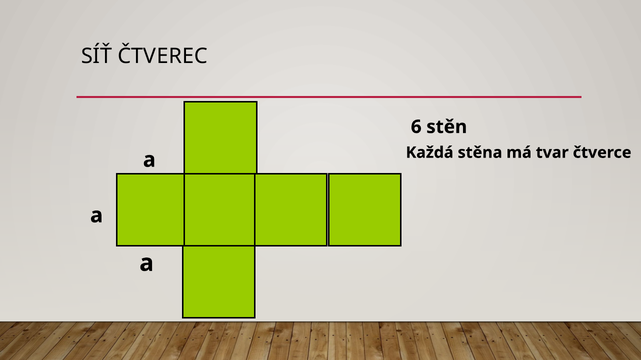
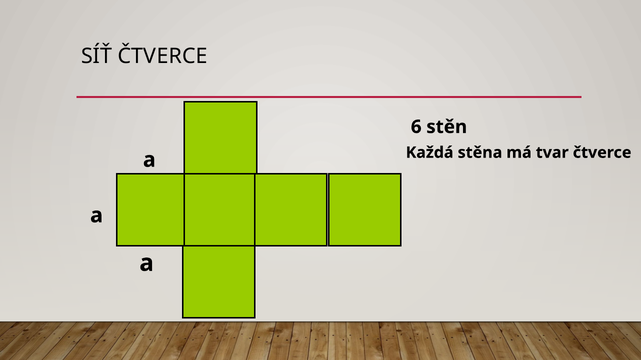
SÍŤ ČTVEREC: ČTVEREC -> ČTVERCE
